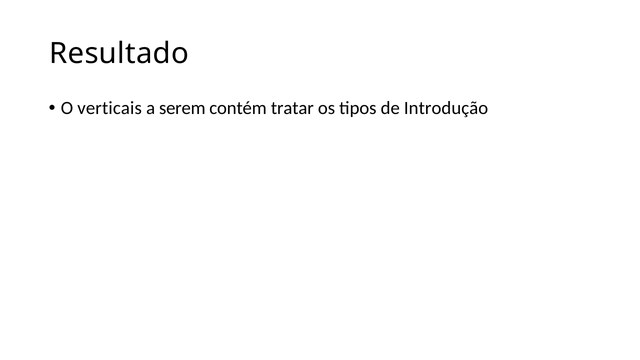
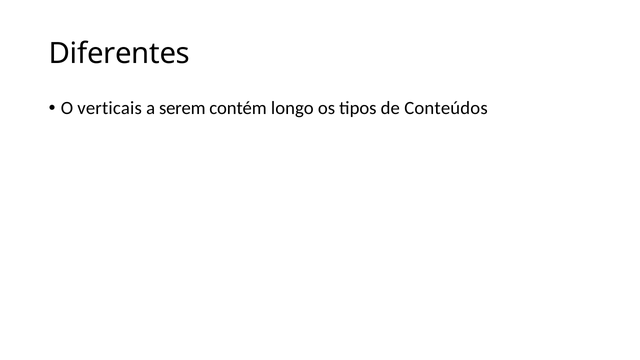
Resultado: Resultado -> Diferentes
tratar: tratar -> longo
Introdução: Introdução -> Conteúdos
